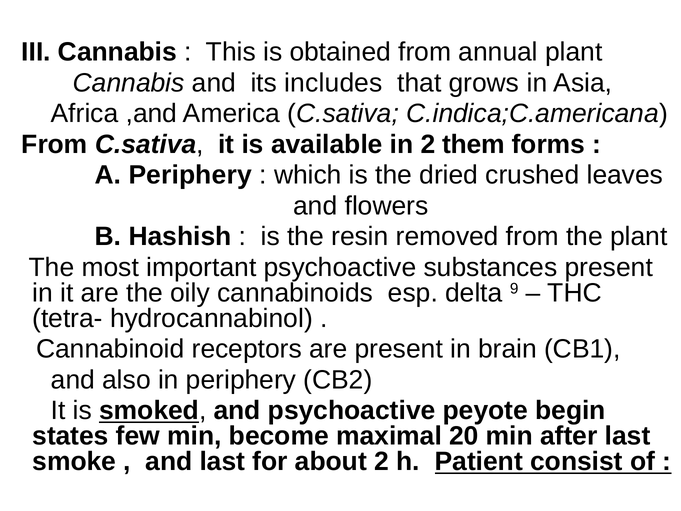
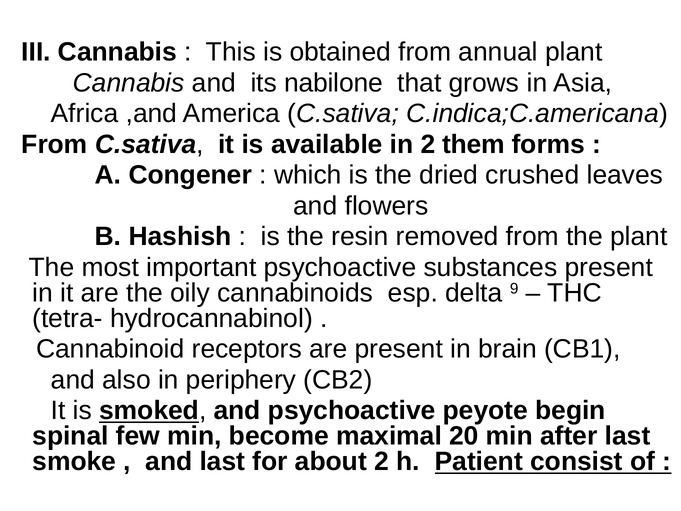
includes: includes -> nabilone
A Periphery: Periphery -> Congener
states: states -> spinal
